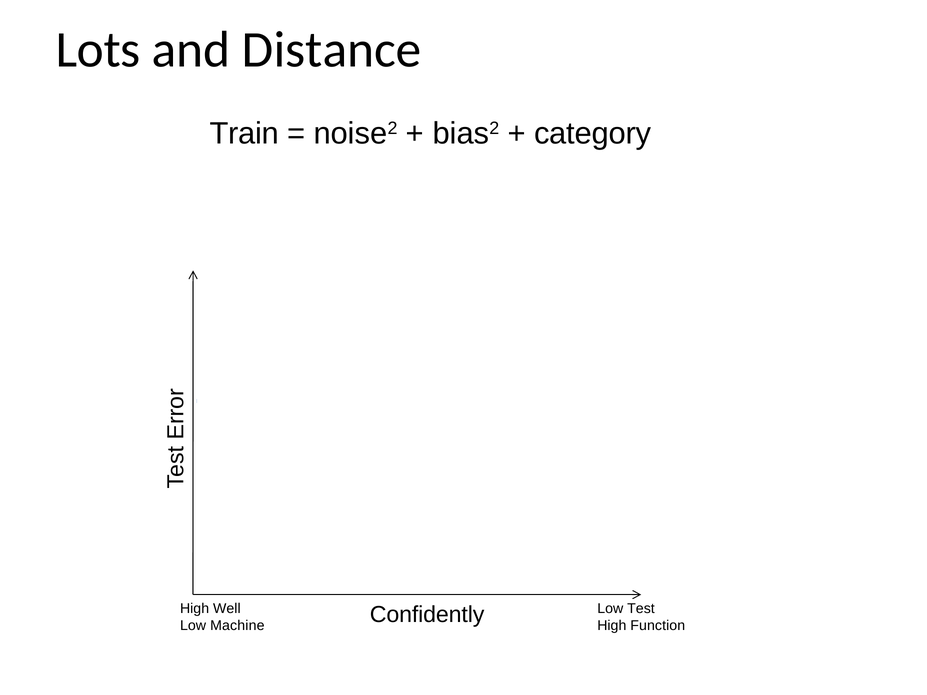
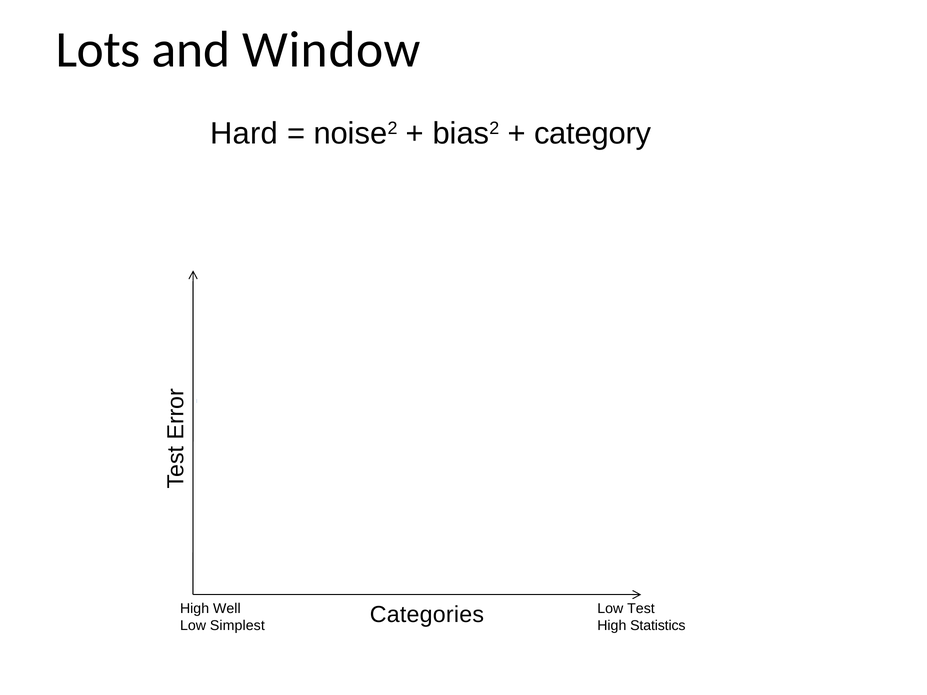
Distance: Distance -> Window
Train: Train -> Hard
Confidently: Confidently -> Categories
Machine: Machine -> Simplest
Function: Function -> Statistics
